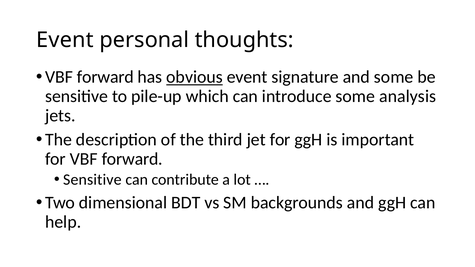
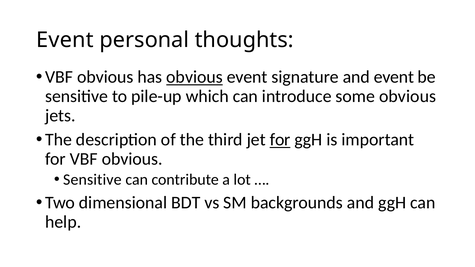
forward at (105, 77): forward -> obvious
and some: some -> event
some analysis: analysis -> obvious
for at (280, 140) underline: none -> present
for VBF forward: forward -> obvious
